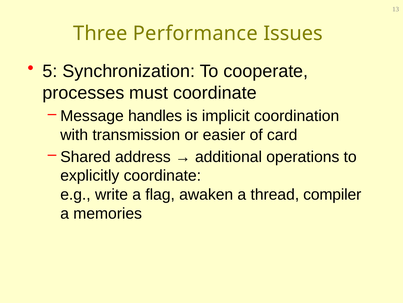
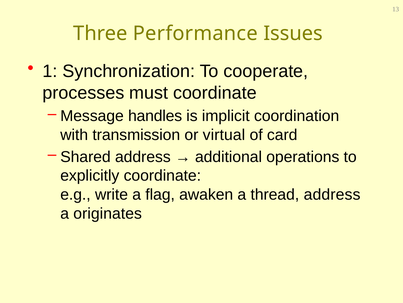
5: 5 -> 1
easier: easier -> virtual
thread compiler: compiler -> address
memories: memories -> originates
